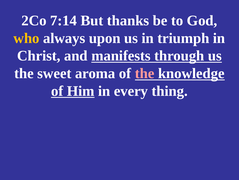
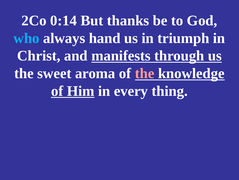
7:14: 7:14 -> 0:14
who colour: yellow -> light blue
upon: upon -> hand
